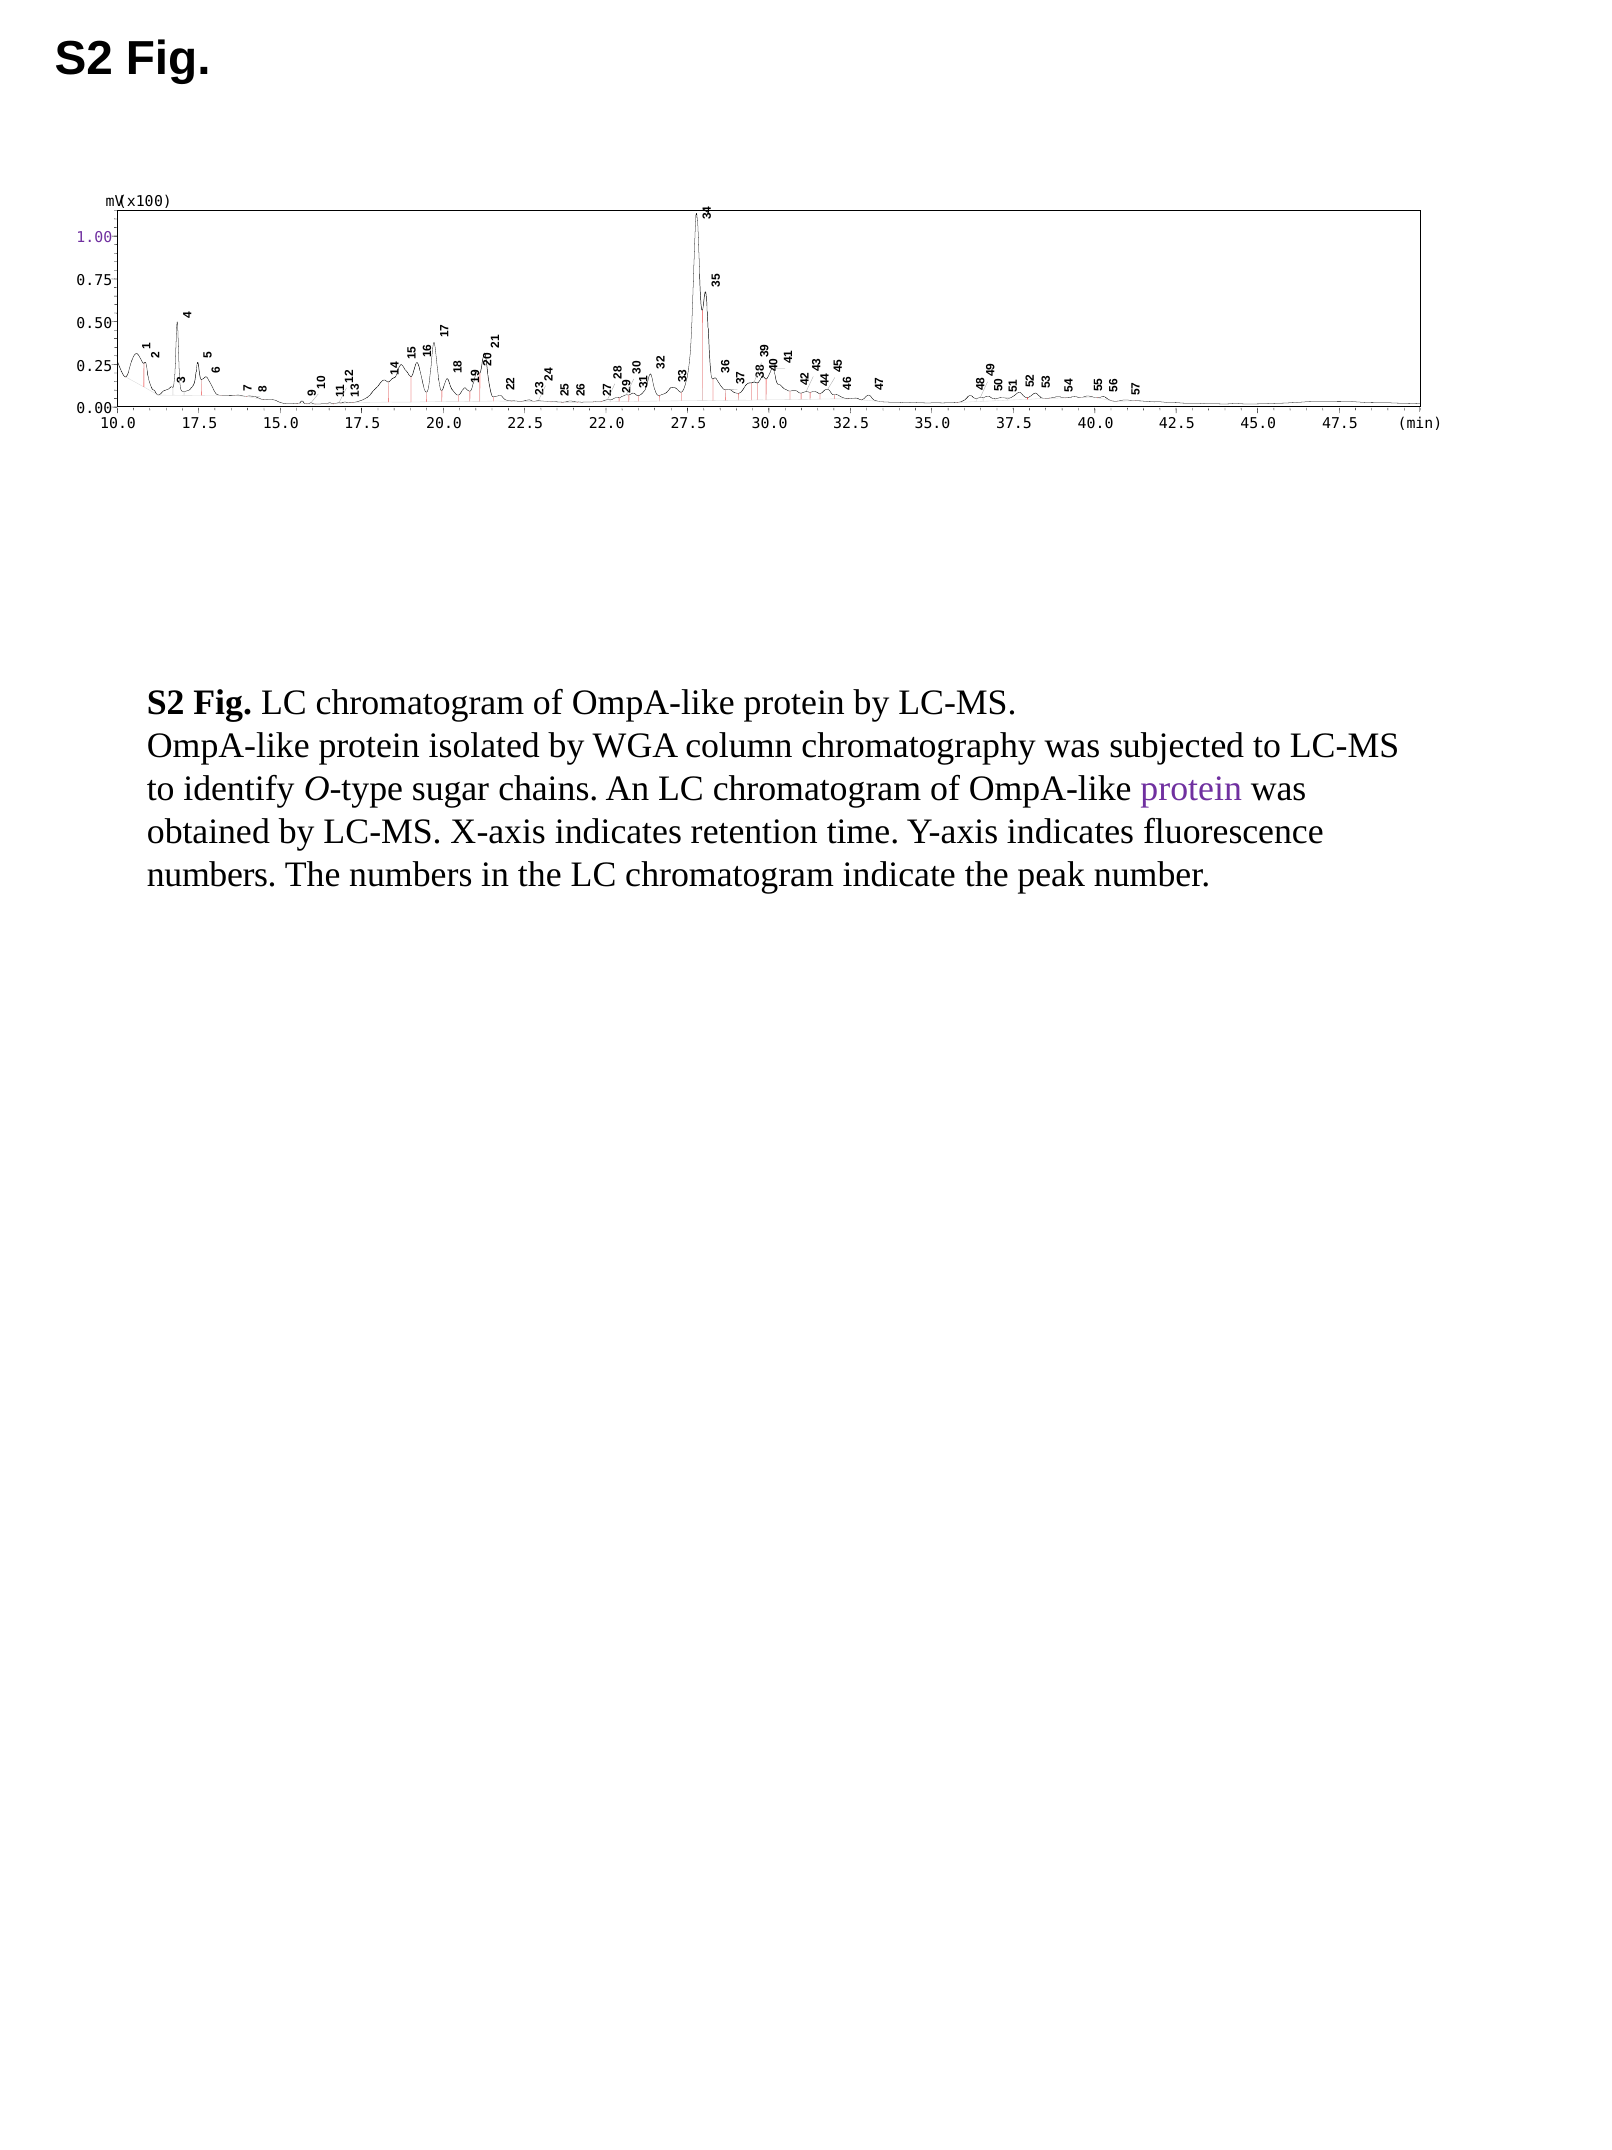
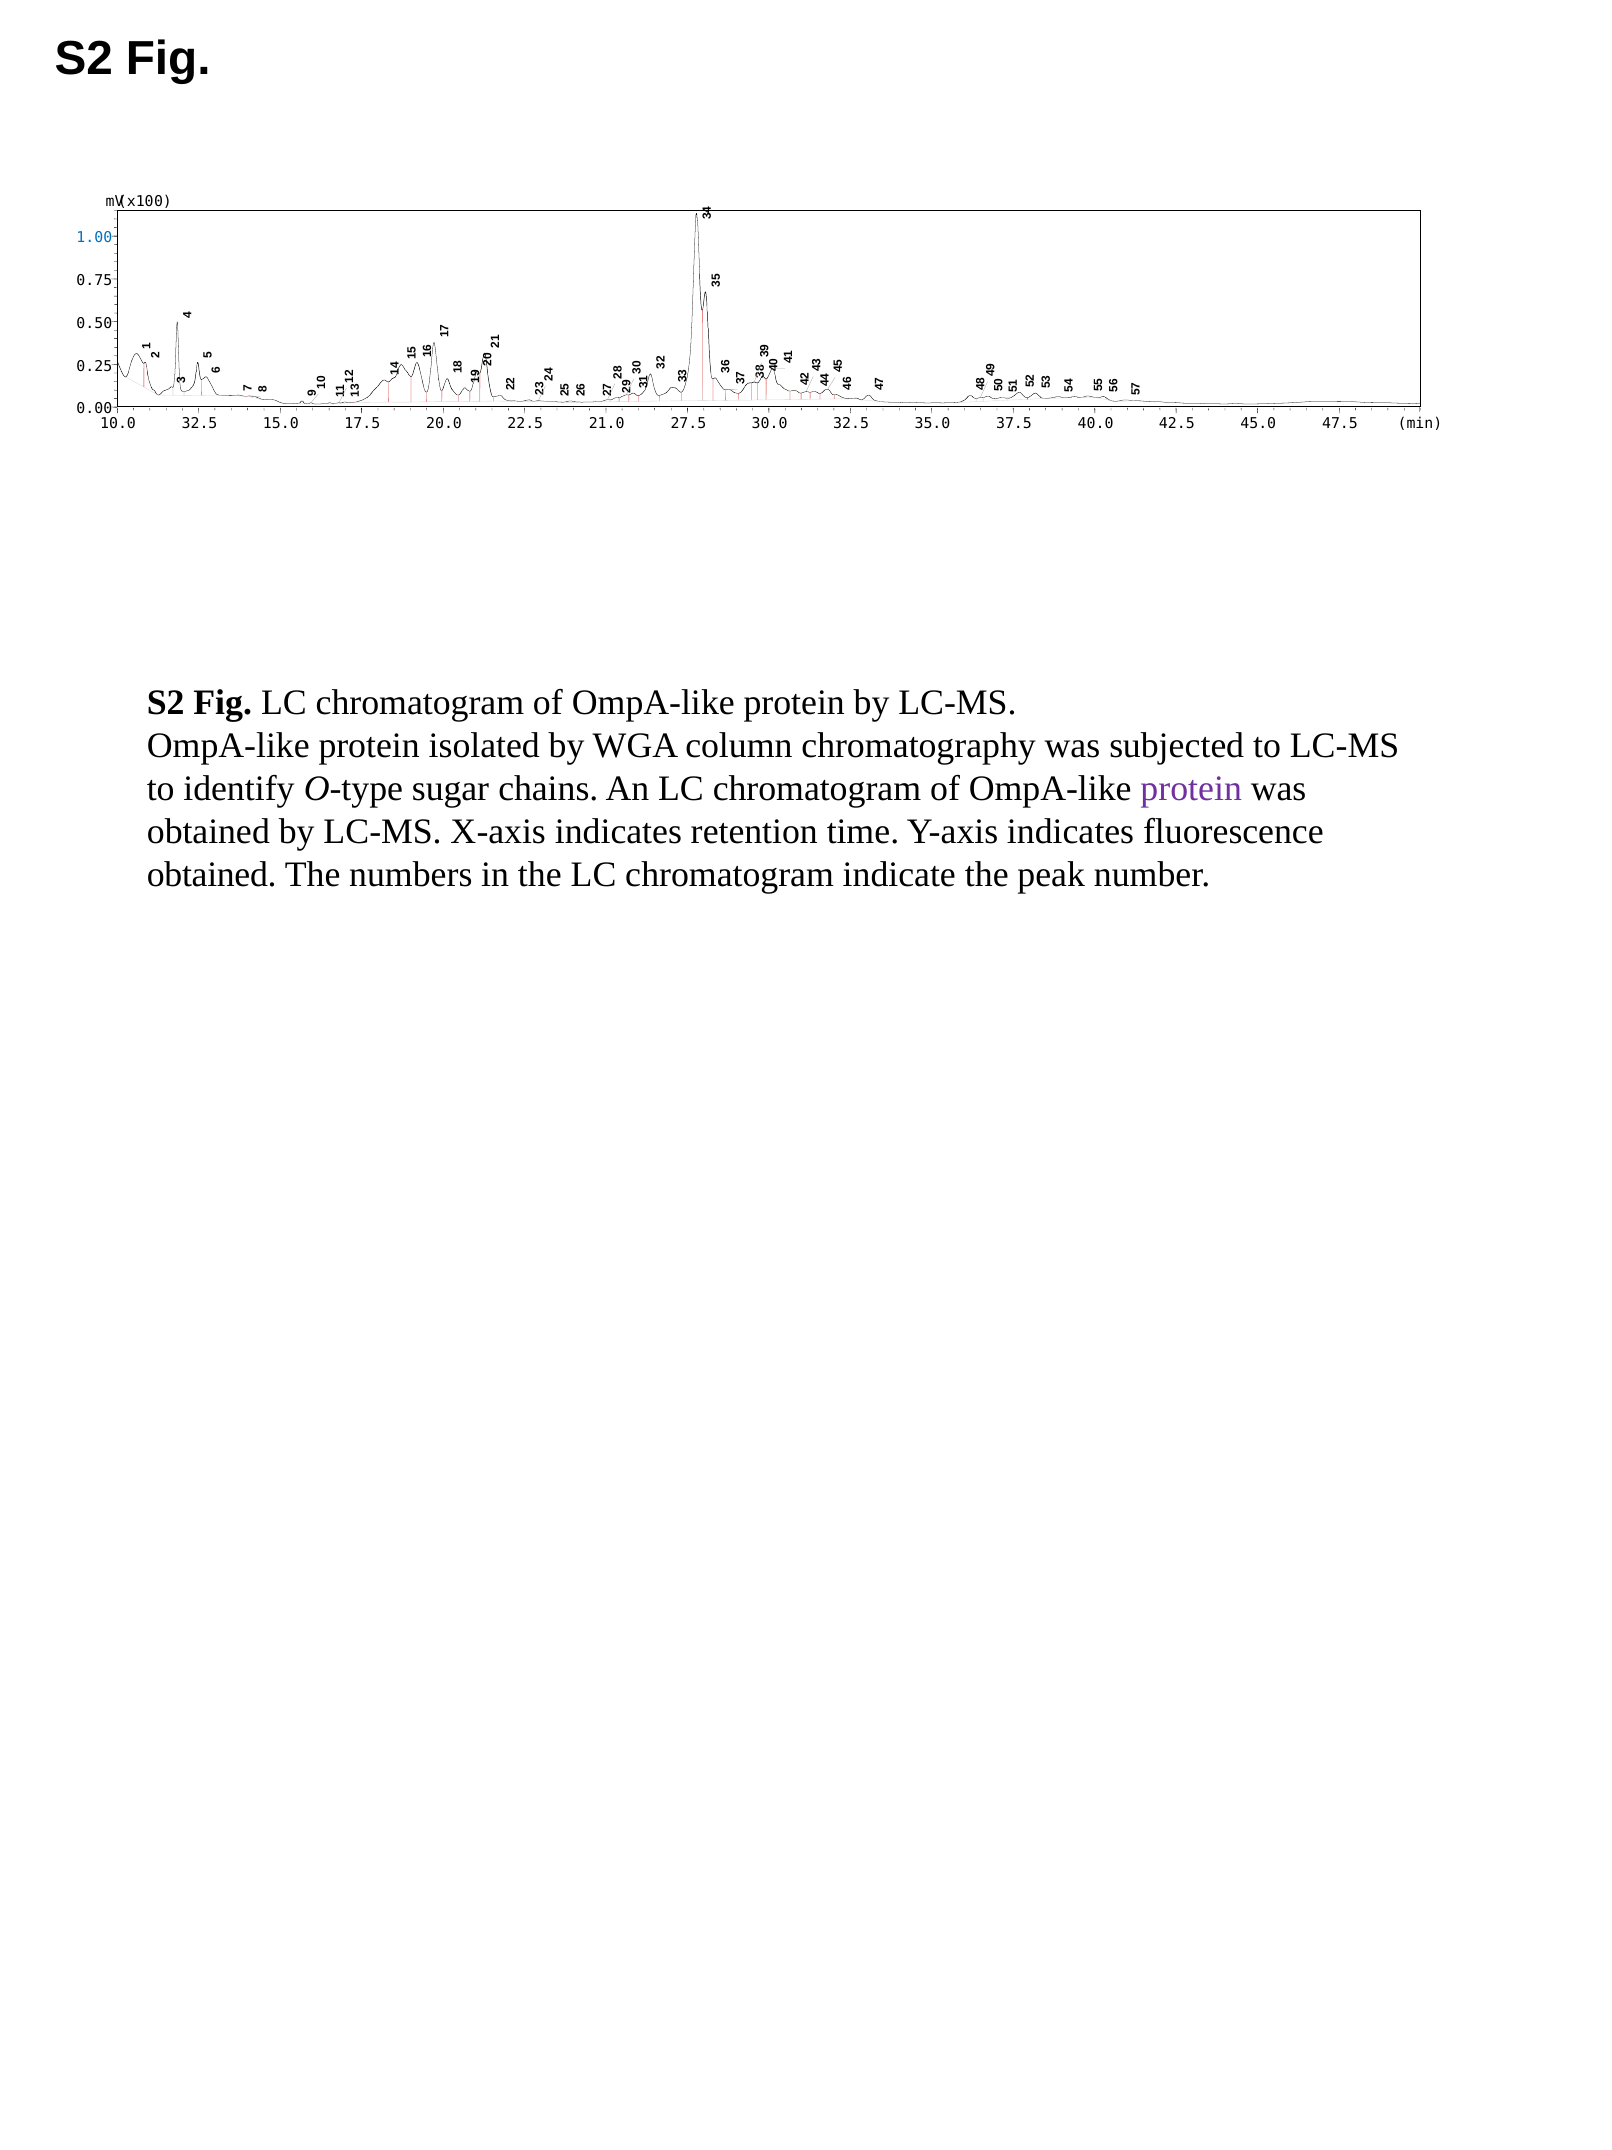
1.00 colour: purple -> blue
10.0 17.5: 17.5 -> 32.5
22.0: 22.0 -> 21.0
numbers at (212, 875): numbers -> obtained
